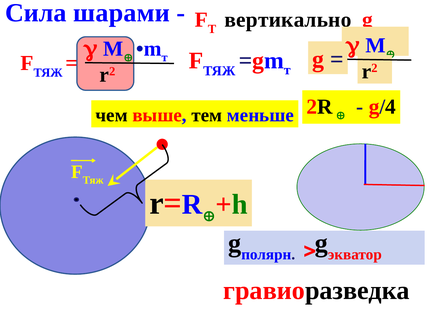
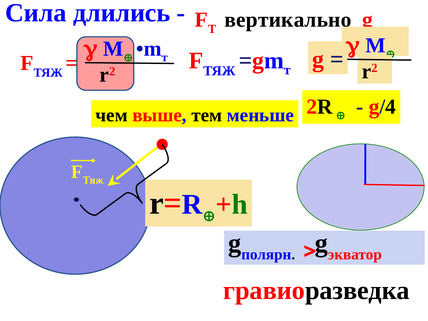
шарами: шарами -> длились
